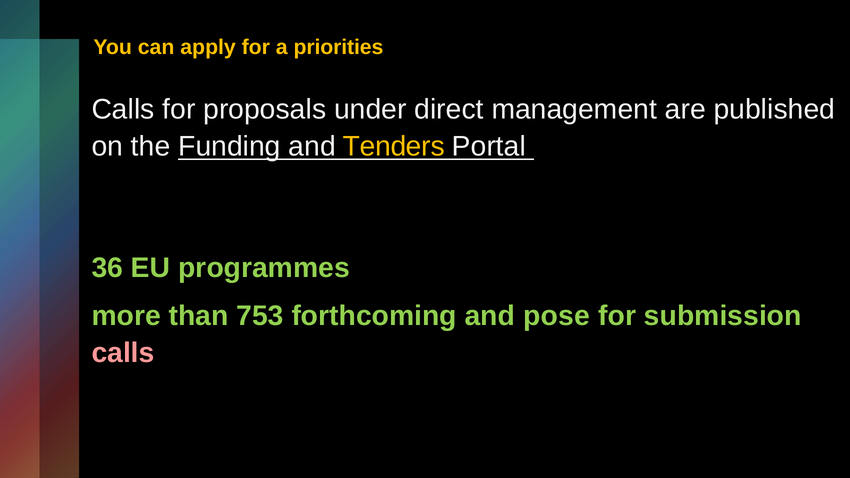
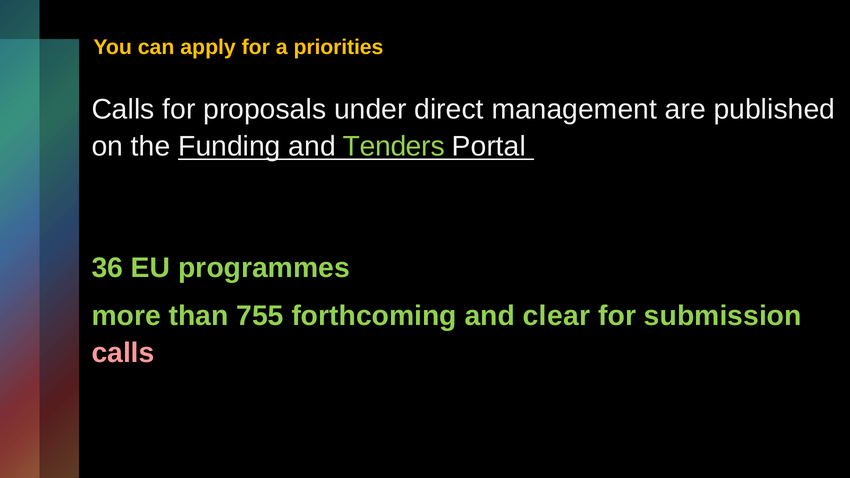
Tenders colour: yellow -> light green
753: 753 -> 755
pose: pose -> clear
